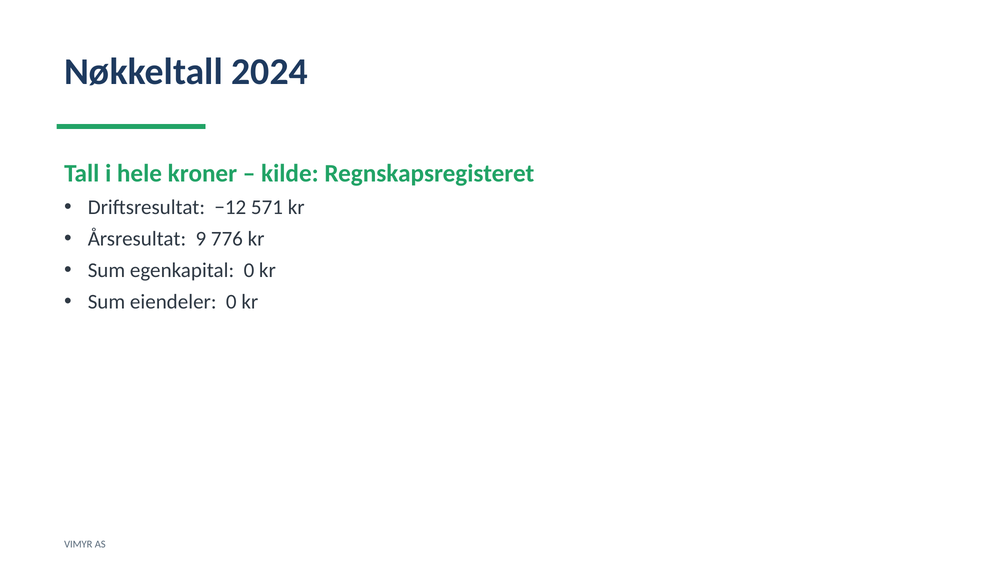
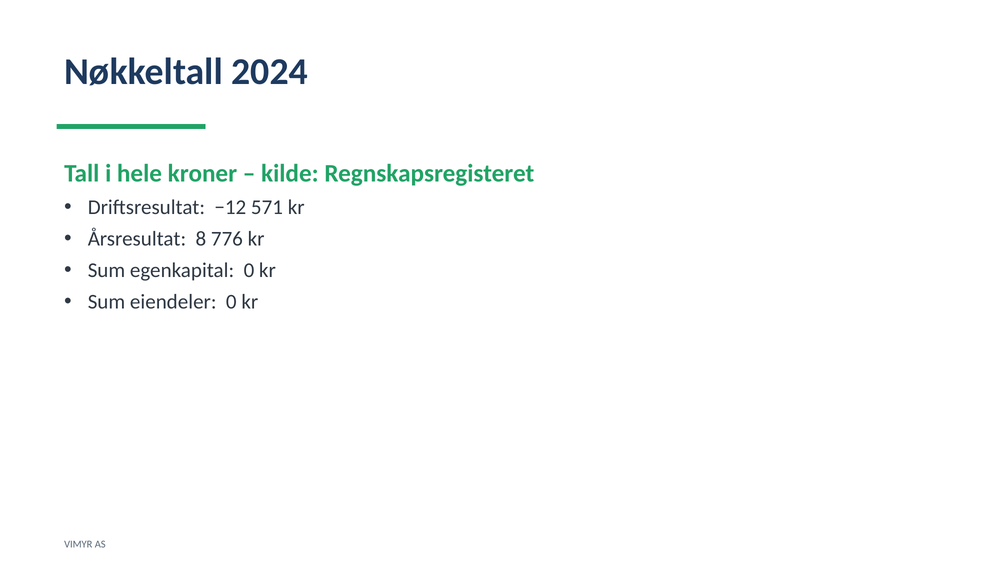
9: 9 -> 8
